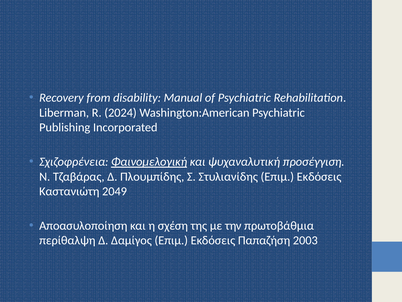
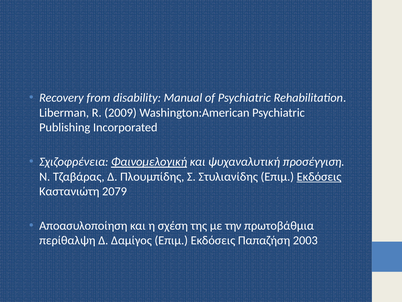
2024: 2024 -> 2009
Εκδόσεις at (319, 176) underline: none -> present
2049: 2049 -> 2079
